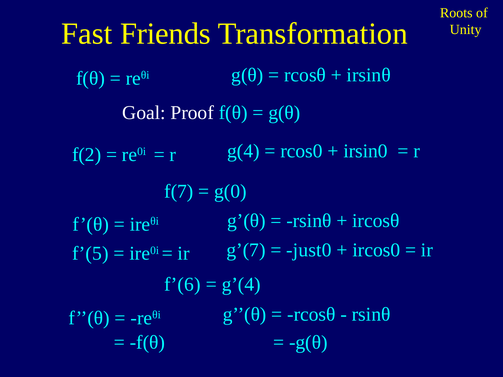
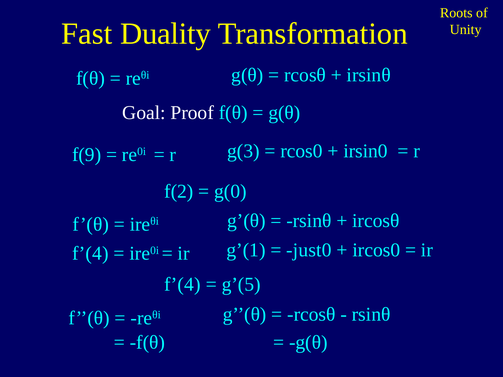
Friends: Friends -> Duality
f(2: f(2 -> f(9
g(4: g(4 -> g(3
f(7: f(7 -> f(2
f’(5 at (90, 254): f’(5 -> f’(4
g’(7: g’(7 -> g’(1
f’(6 at (183, 285): f’(6 -> f’(4
g’(4: g’(4 -> g’(5
